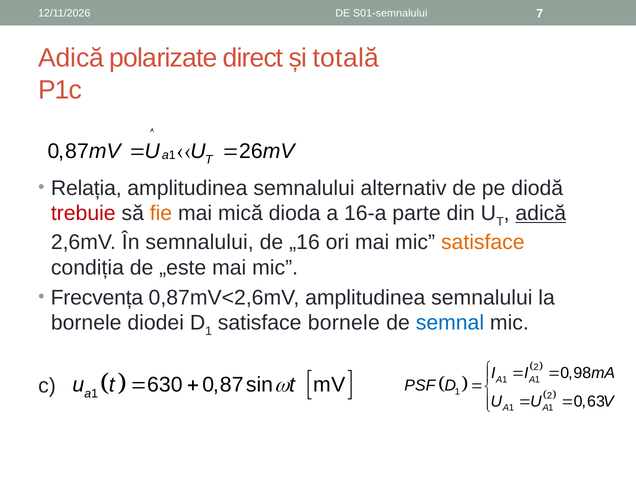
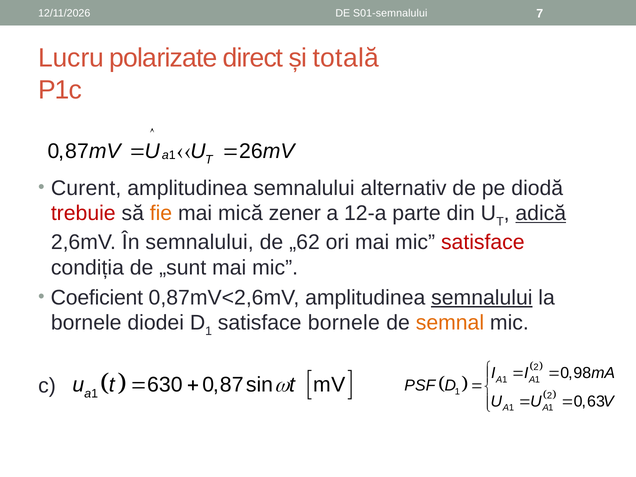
Adică at (71, 58): Adică -> Lucru
Relația: Relația -> Curent
dioda: dioda -> zener
16-a: 16-a -> 12-a
„16: „16 -> „62
satisface at (483, 242) colour: orange -> red
„este: „este -> „sunt
Frecvența: Frecvența -> Coeficient
semnalului at (482, 298) underline: none -> present
semnal colour: blue -> orange
